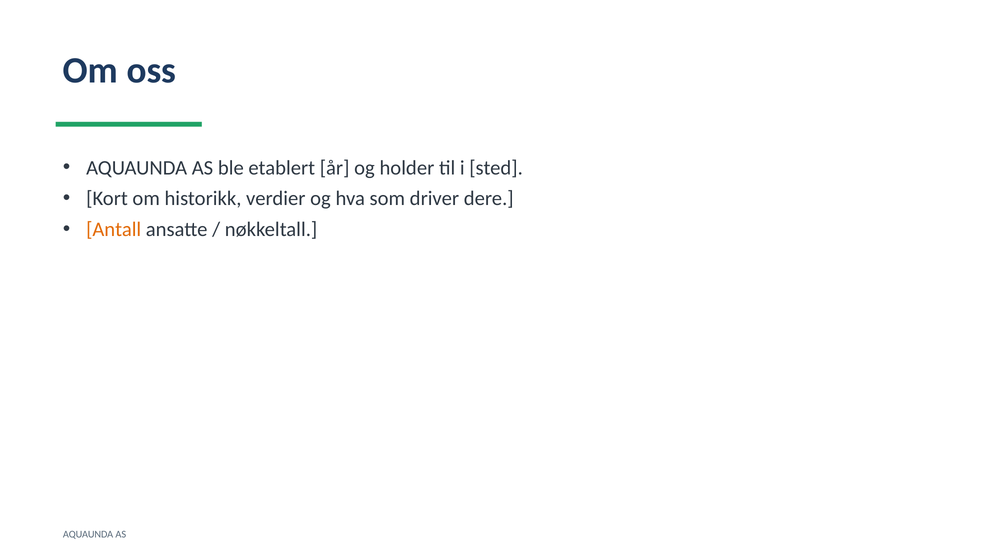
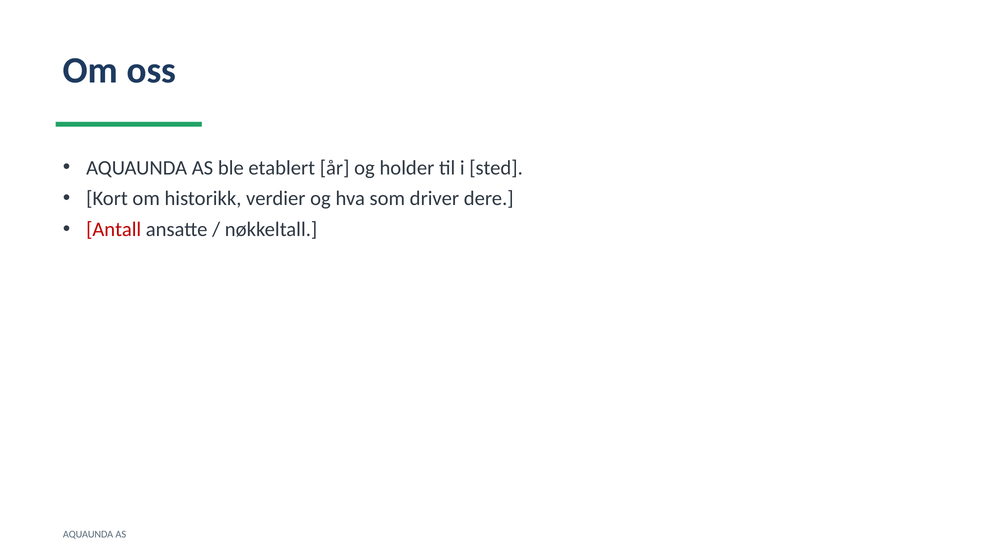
Antall colour: orange -> red
